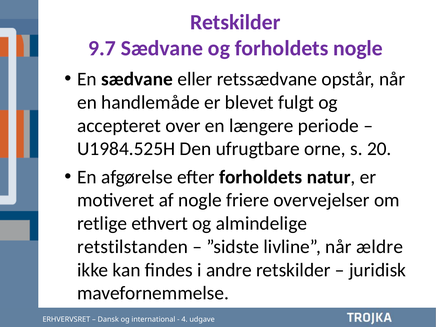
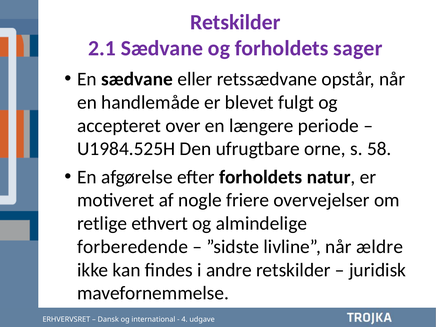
9.7: 9.7 -> 2.1
forholdets nogle: nogle -> sager
20: 20 -> 58
retstilstanden: retstilstanden -> forberedende
